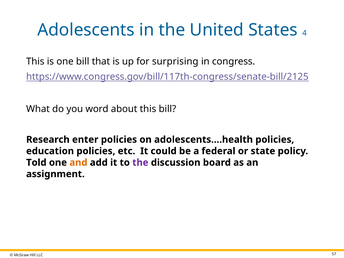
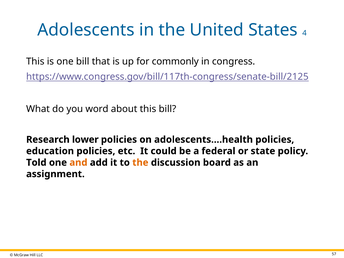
surprising: surprising -> commonly
enter: enter -> lower
the at (140, 163) colour: purple -> orange
